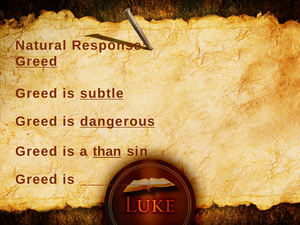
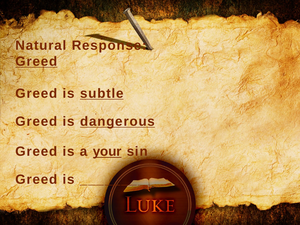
than: than -> your
